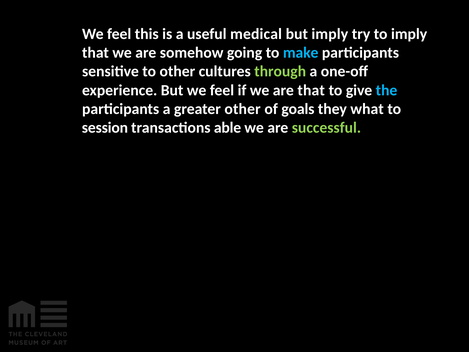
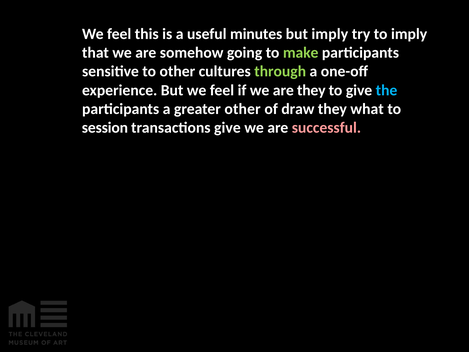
medical: medical -> minutes
make colour: light blue -> light green
are that: that -> they
goals: goals -> draw
transactions able: able -> give
successful colour: light green -> pink
